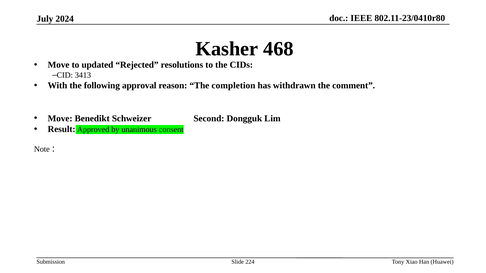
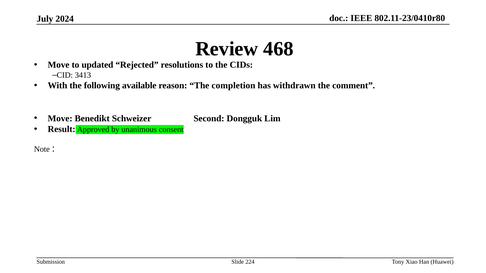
Kasher: Kasher -> Review
approval: approval -> available
